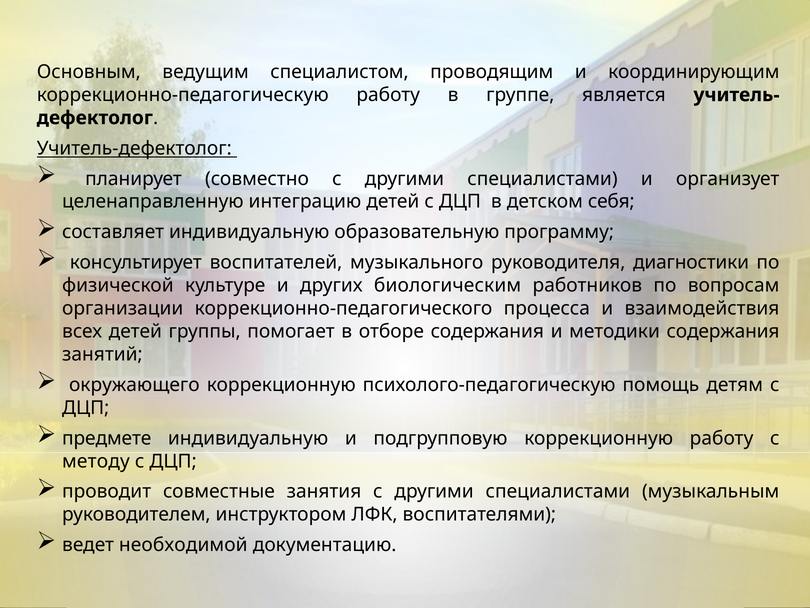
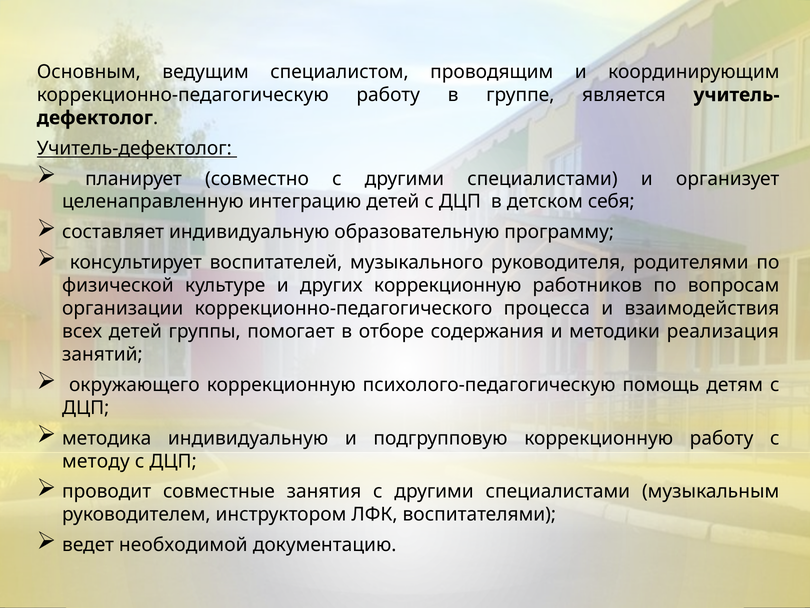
диагностики: диагностики -> родителями
других биологическим: биологическим -> коррекционную
методики содержания: содержания -> реализация
предмете: предмете -> методика
